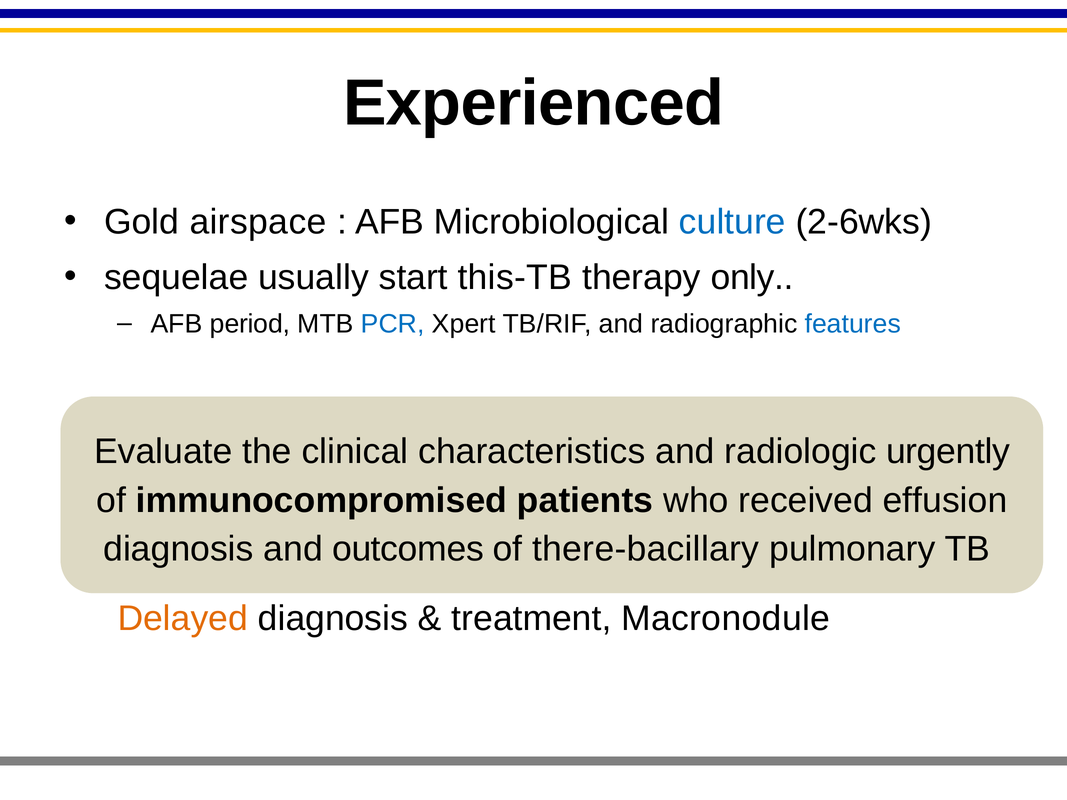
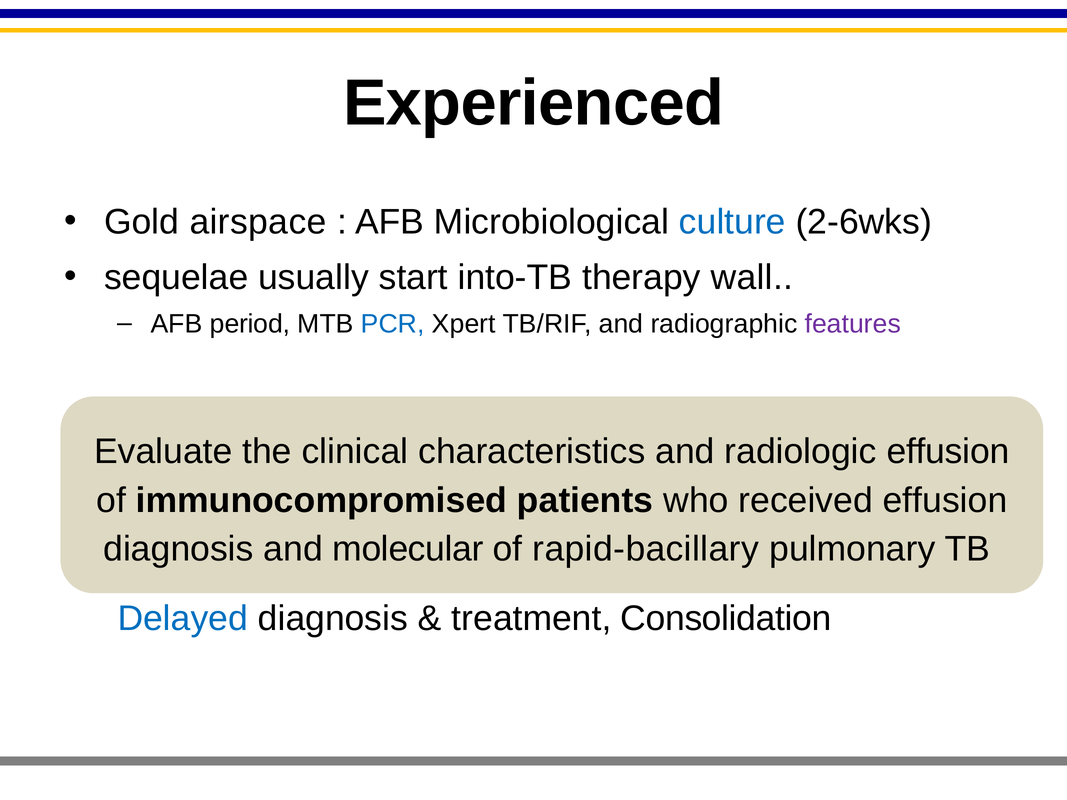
this-TB: this-TB -> into-TB
only: only -> wall
features at (853, 324) colour: blue -> purple
urgently at (948, 452): urgently -> effusion
outcomes: outcomes -> molecular
there-bacillary: there-bacillary -> rapid-bacillary
Delayed colour: orange -> blue
Macronodule: Macronodule -> Consolidation
